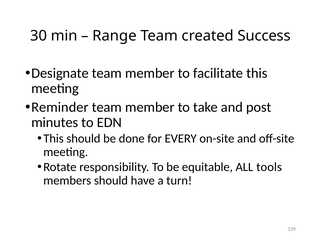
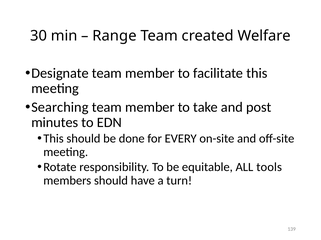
Success: Success -> Welfare
Reminder: Reminder -> Searching
